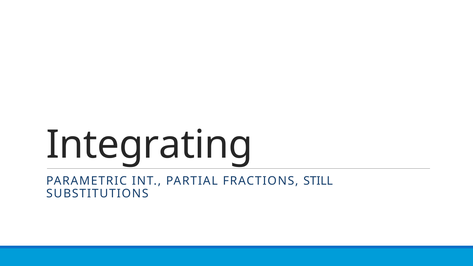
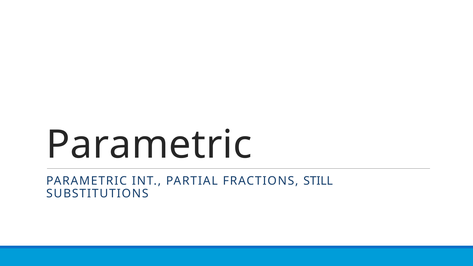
Integrating at (149, 145): Integrating -> Parametric
